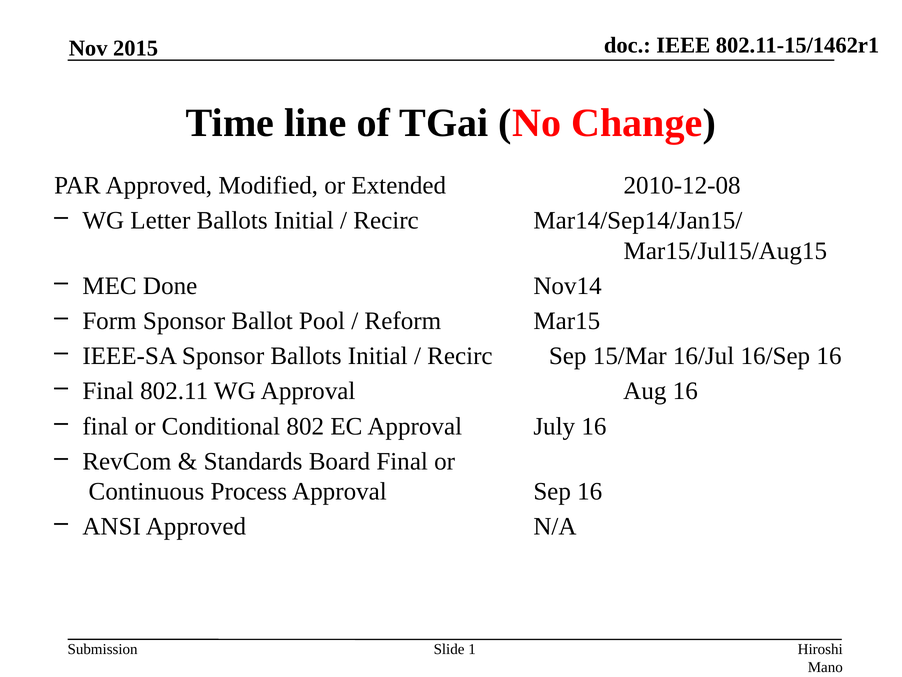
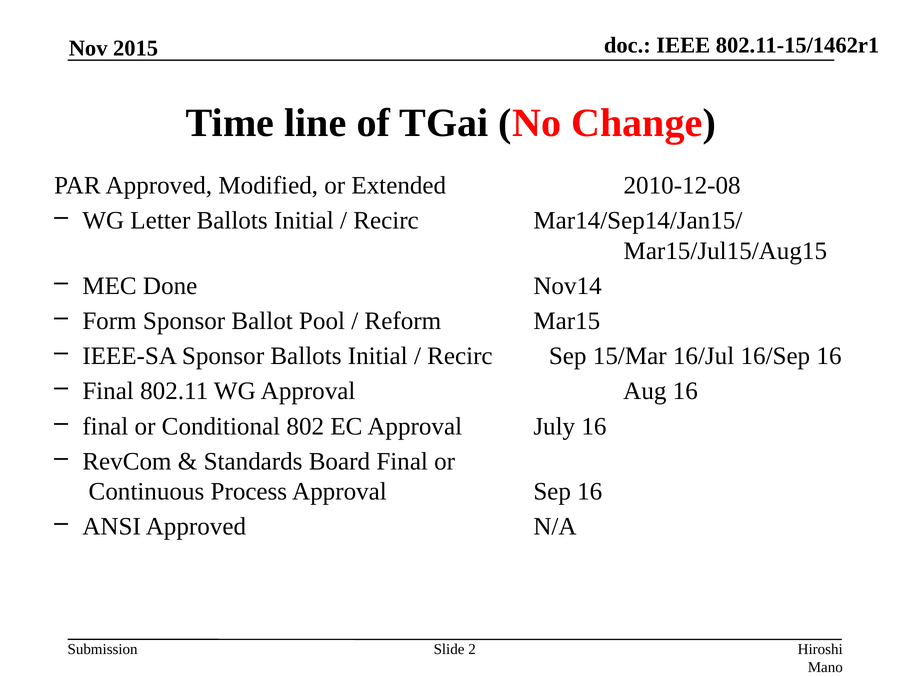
1: 1 -> 2
